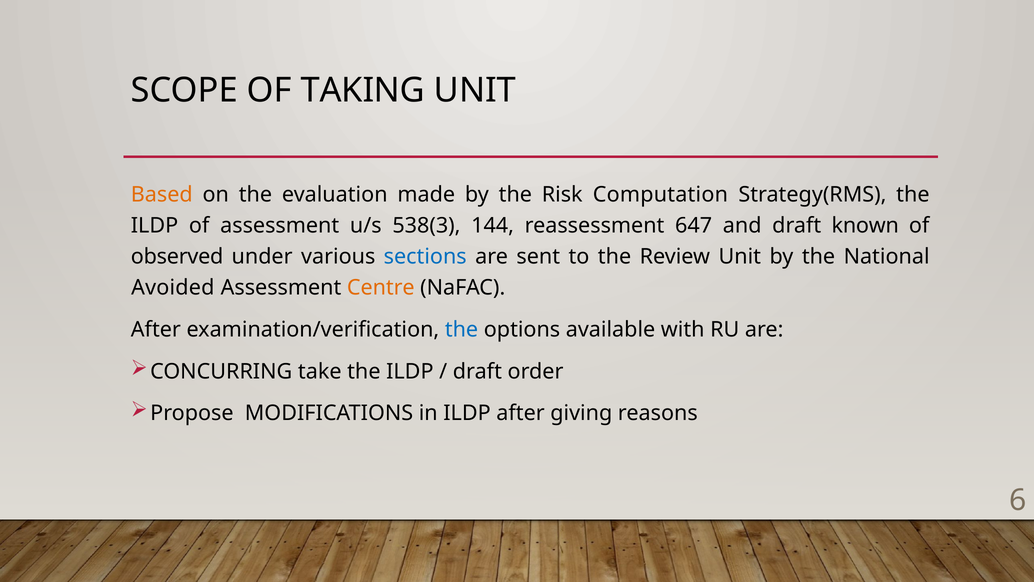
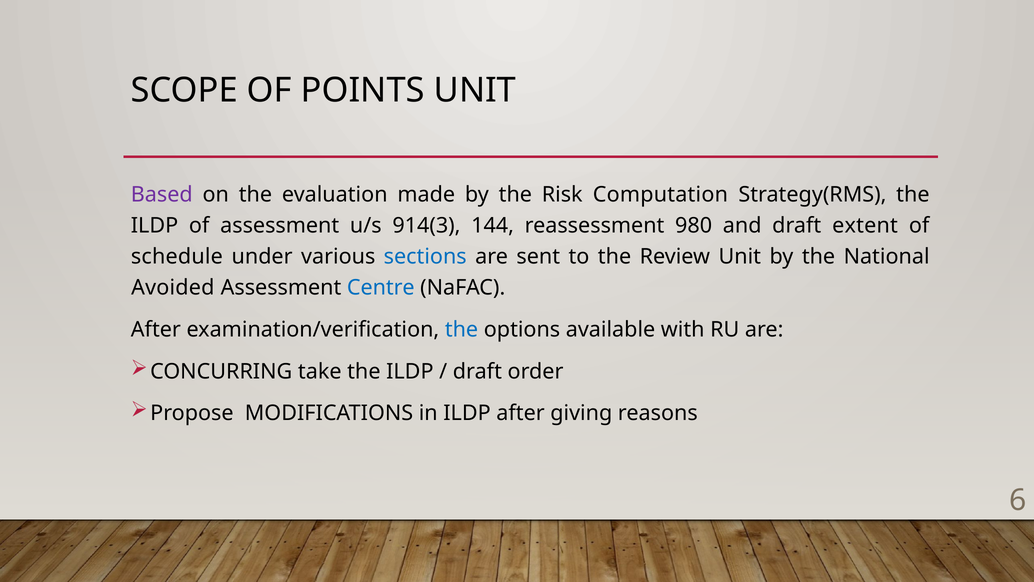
TAKING: TAKING -> POINTS
Based colour: orange -> purple
538(3: 538(3 -> 914(3
647: 647 -> 980
known: known -> extent
observed: observed -> schedule
Centre colour: orange -> blue
